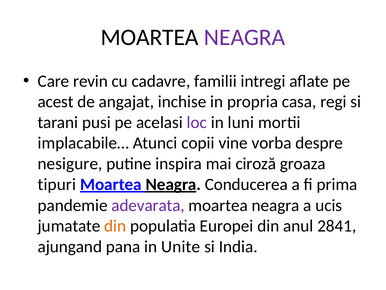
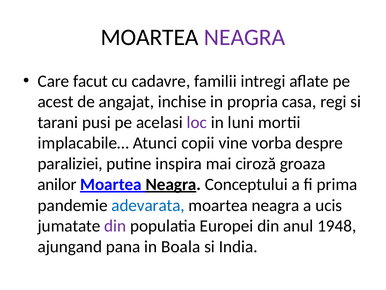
revin: revin -> facut
nesigure: nesigure -> paraliziei
tipuri: tipuri -> anilor
Conducerea: Conducerea -> Conceptului
adevarata colour: purple -> blue
din at (115, 226) colour: orange -> purple
2841: 2841 -> 1948
Unite: Unite -> Boala
